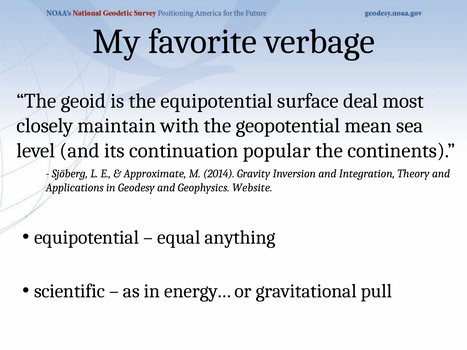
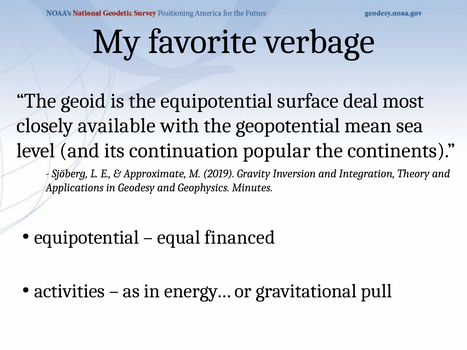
maintain: maintain -> available
2014: 2014 -> 2019
Website: Website -> Minutes
anything: anything -> financed
scientific: scientific -> activities
